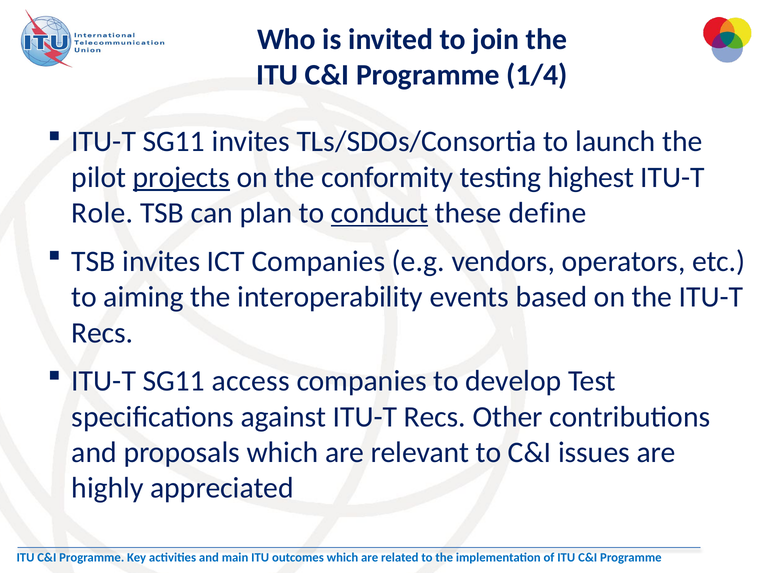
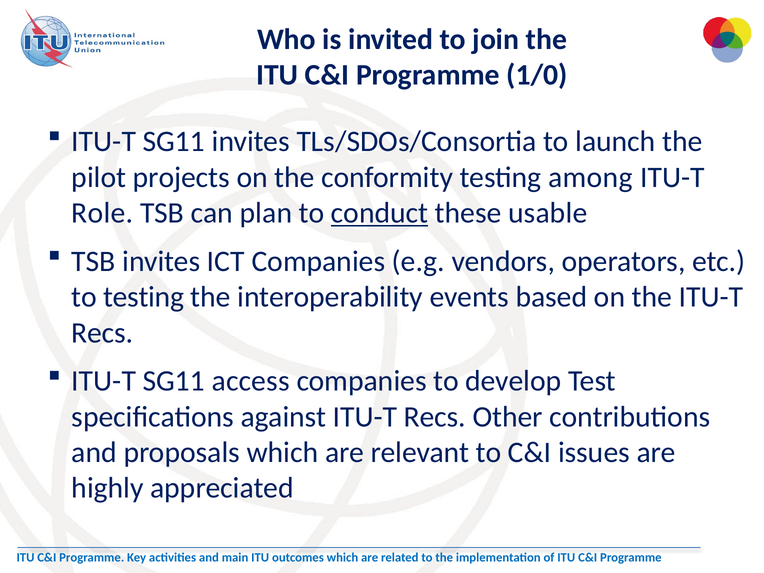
1/4: 1/4 -> 1/0
projects underline: present -> none
highest: highest -> among
define: define -> usable
to aiming: aiming -> testing
